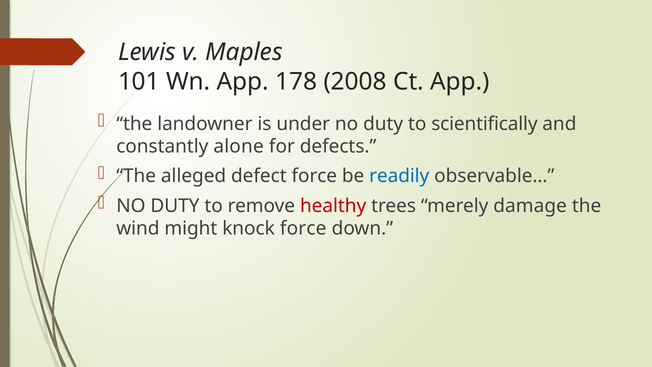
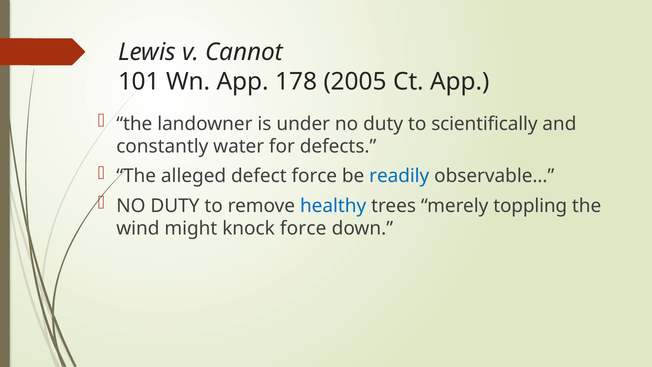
Maples: Maples -> Cannot
2008: 2008 -> 2005
alone: alone -> water
healthy colour: red -> blue
damage: damage -> toppling
